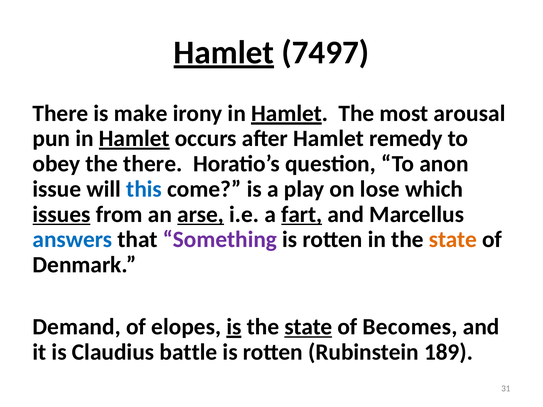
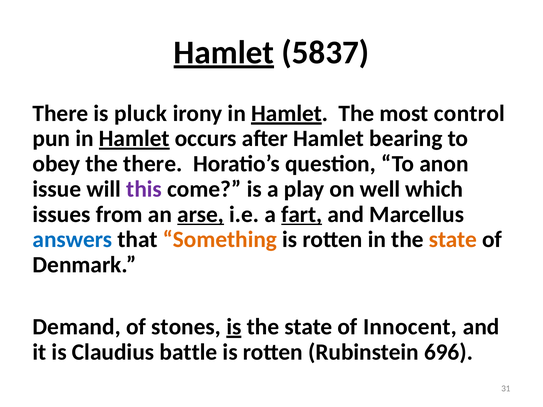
7497: 7497 -> 5837
make: make -> pluck
arousal: arousal -> control
remedy: remedy -> bearing
this colour: blue -> purple
lose: lose -> well
issues underline: present -> none
Something colour: purple -> orange
elopes: elopes -> stones
state at (308, 327) underline: present -> none
Becomes: Becomes -> Innocent
189: 189 -> 696
